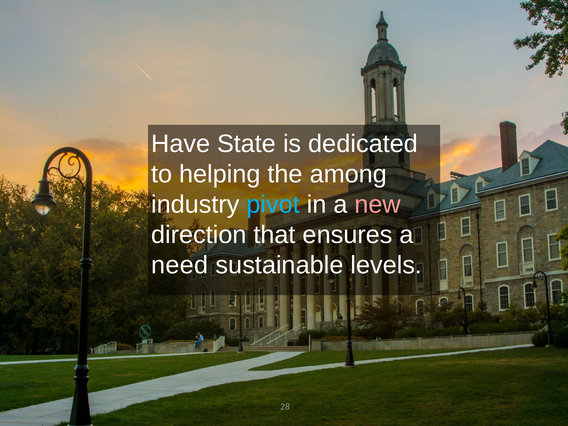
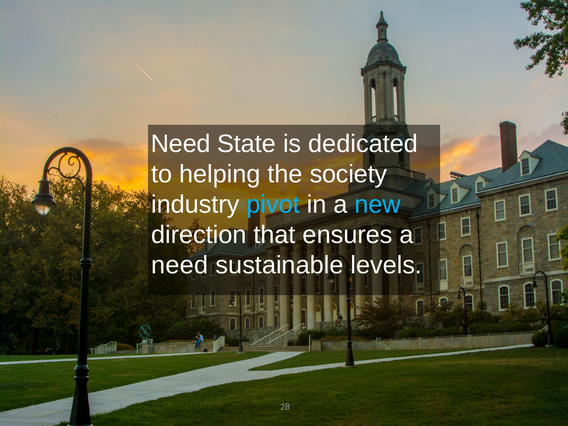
Have at (181, 144): Have -> Need
among: among -> society
new colour: pink -> light blue
